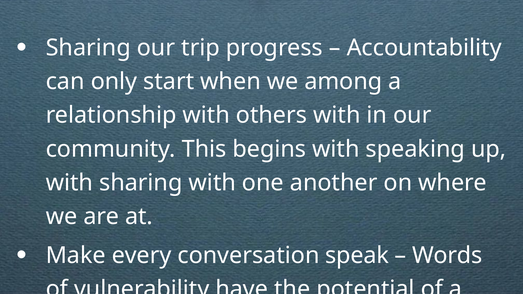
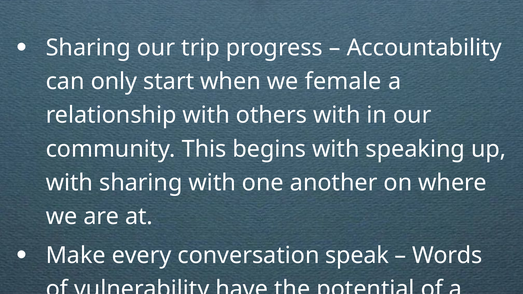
among: among -> female
